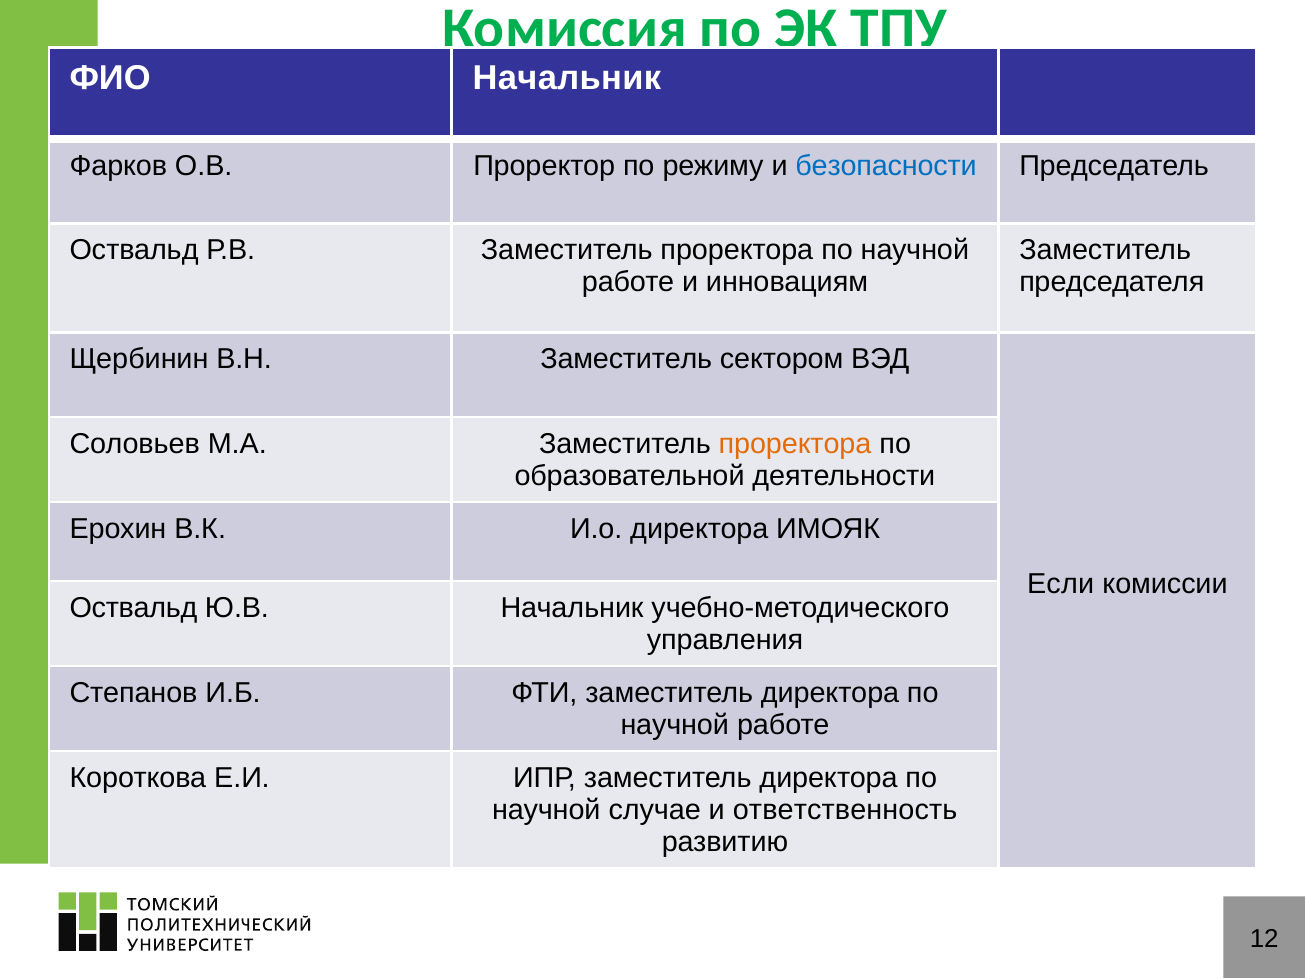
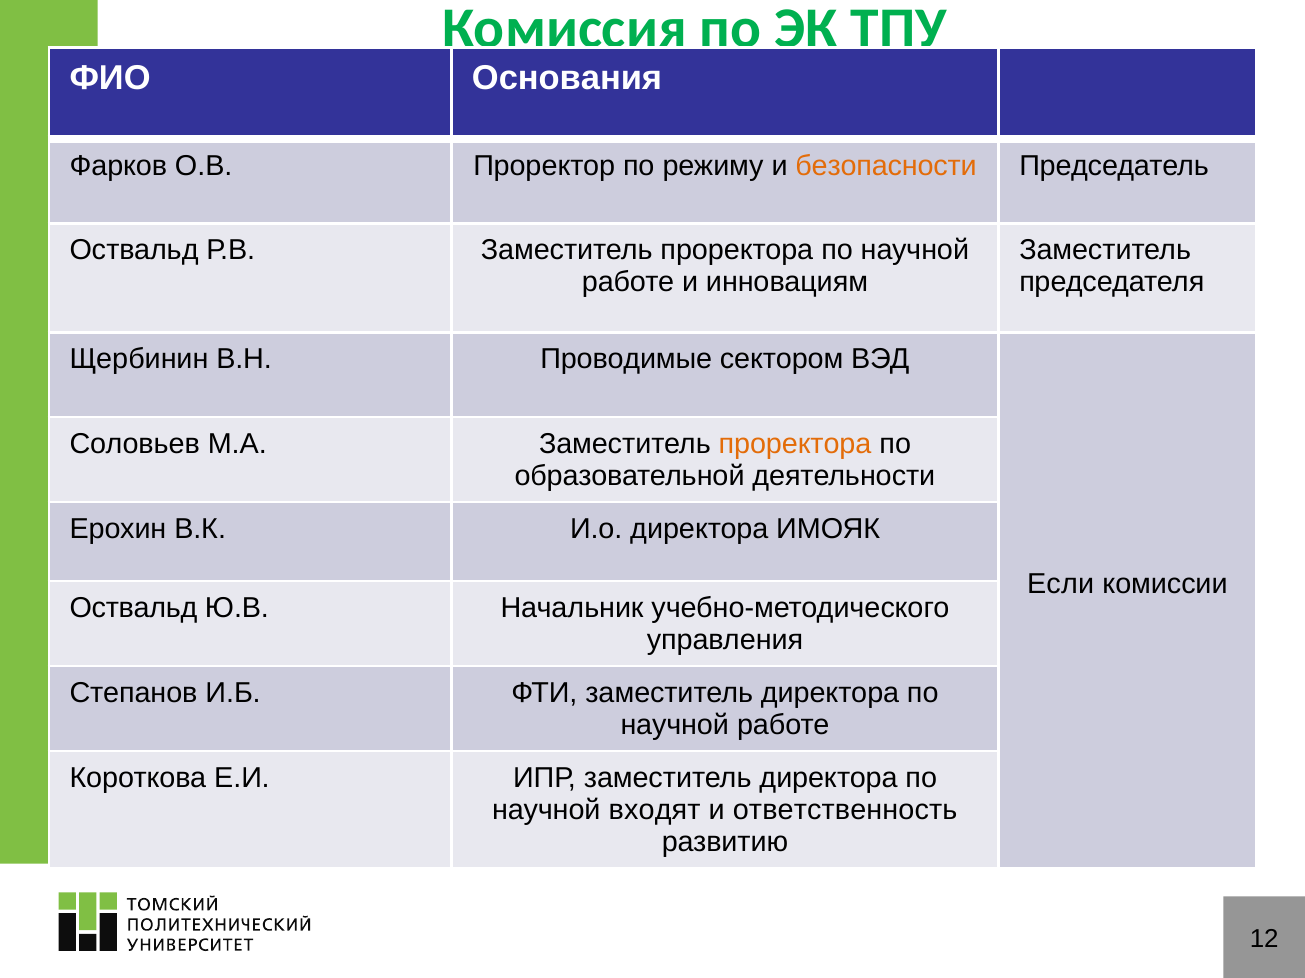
ФИО Начальник: Начальник -> Основания
безопасности colour: blue -> orange
В.Н Заместитель: Заместитель -> Проводимые
случае: случае -> входят
